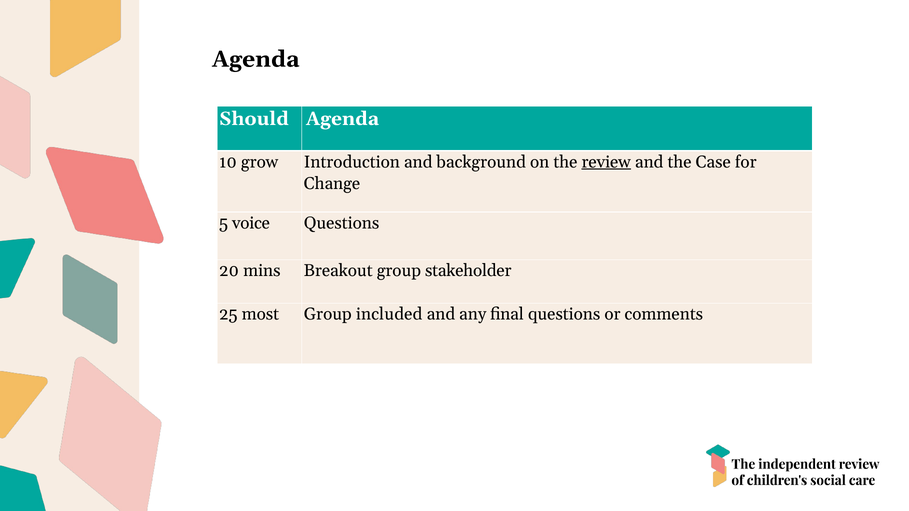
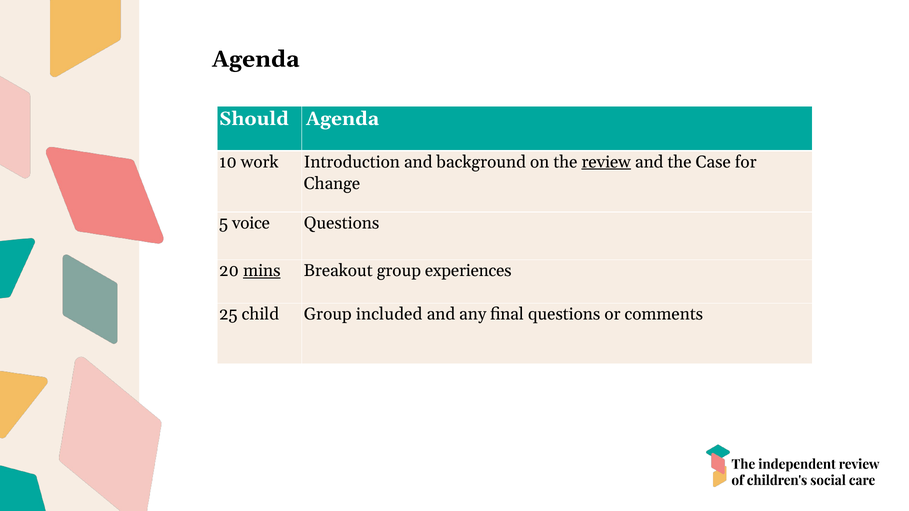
grow: grow -> work
mins underline: none -> present
stakeholder: stakeholder -> experiences
most: most -> child
